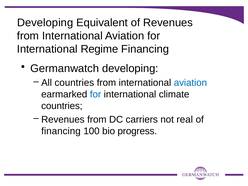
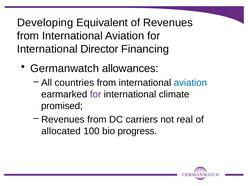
Regime: Regime -> Director
Germanwatch developing: developing -> allowances
for at (96, 94) colour: blue -> purple
countries at (62, 106): countries -> promised
financing at (61, 131): financing -> allocated
